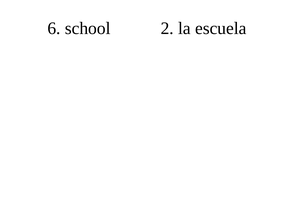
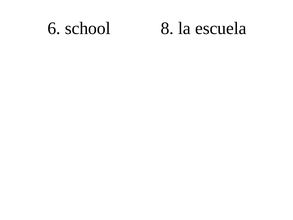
2: 2 -> 8
